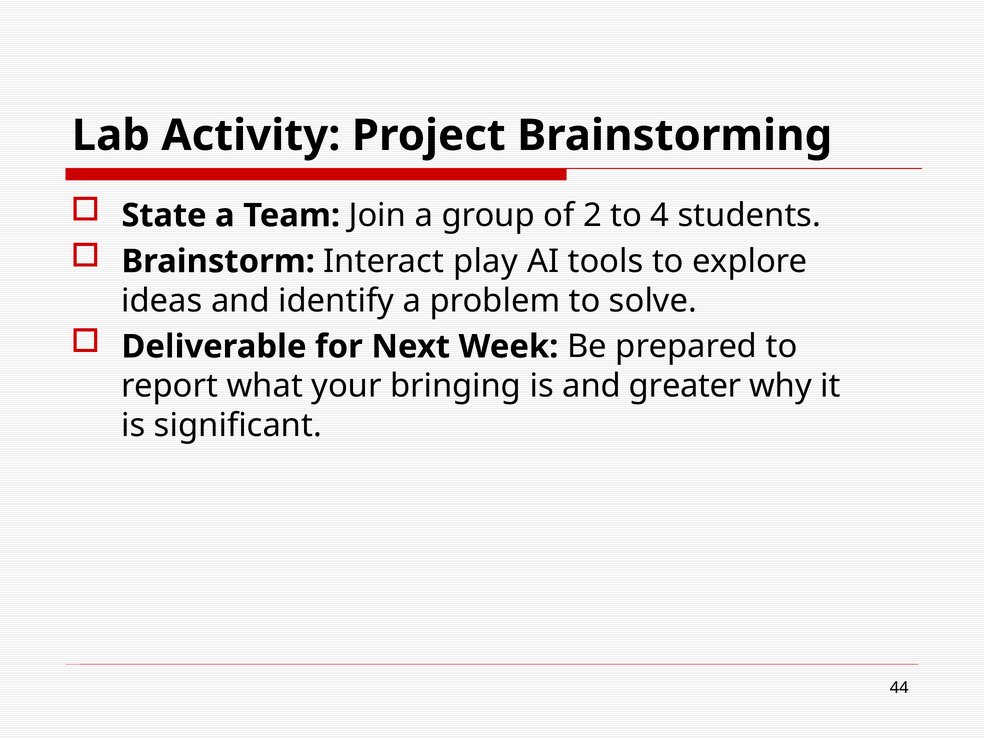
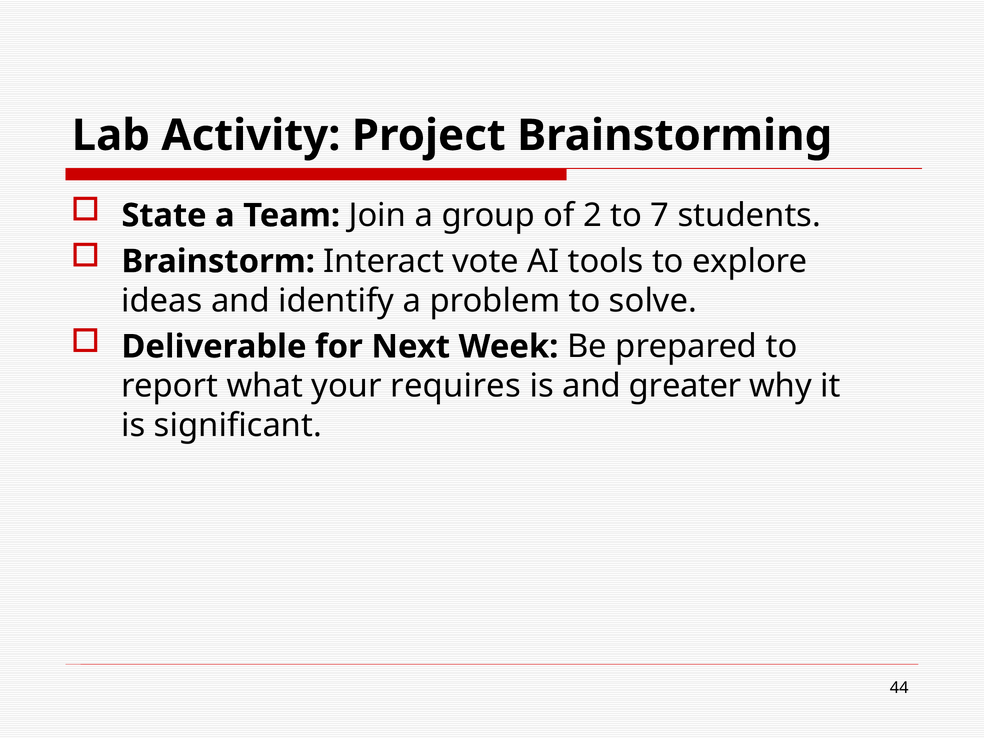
4: 4 -> 7
play: play -> vote
bringing: bringing -> requires
